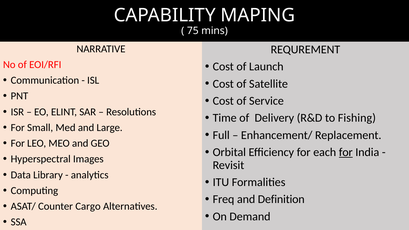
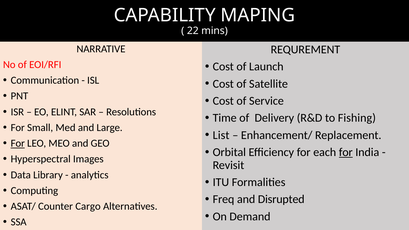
75: 75 -> 22
Full: Full -> List
For at (18, 143) underline: none -> present
Definition: Definition -> Disrupted
